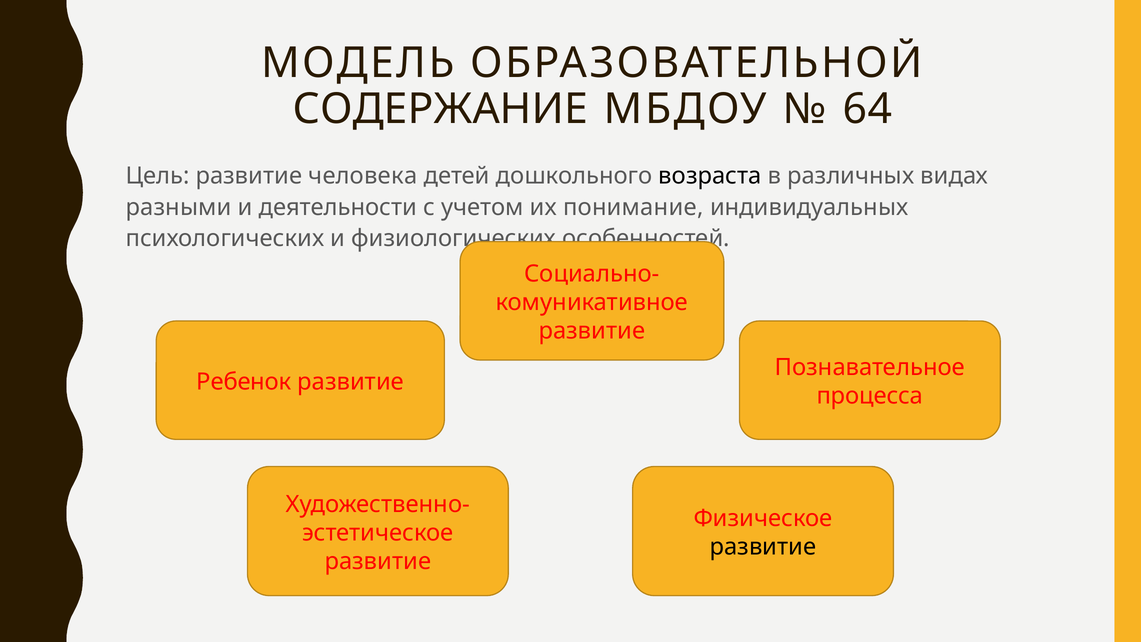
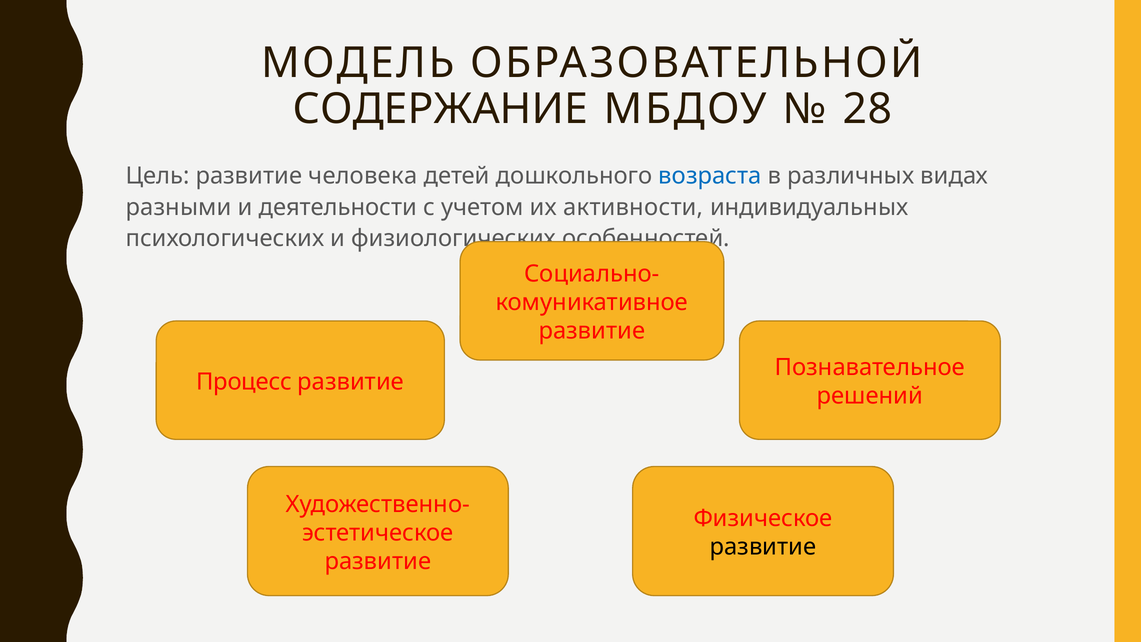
64: 64 -> 28
возраста colour: black -> blue
понимание: понимание -> активности
Ребенок: Ребенок -> Процесс
процесса: процесса -> решений
